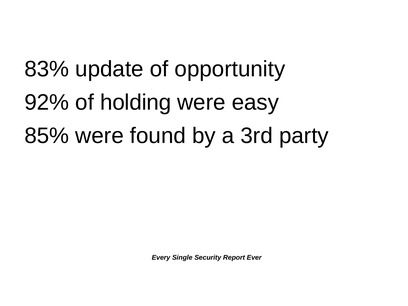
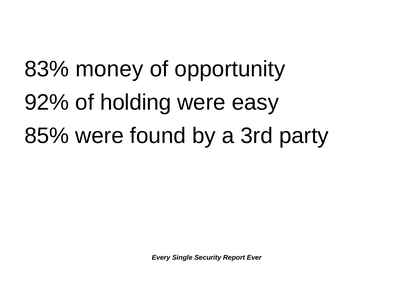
update: update -> money
